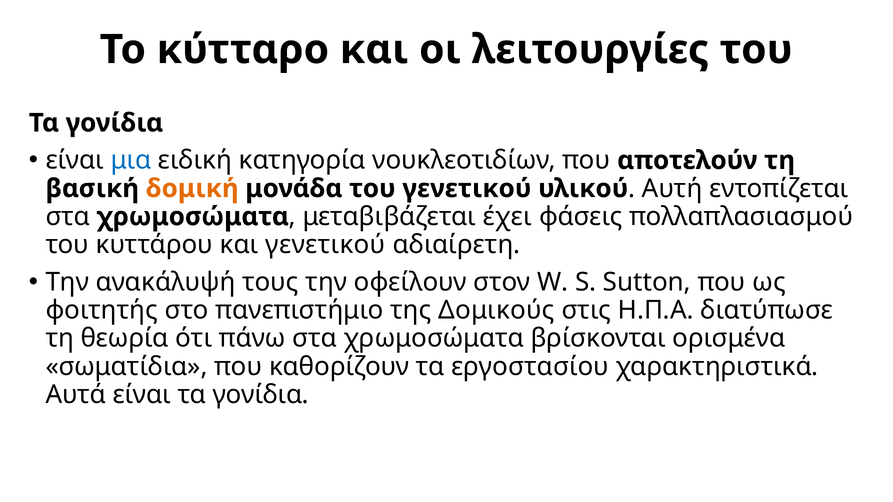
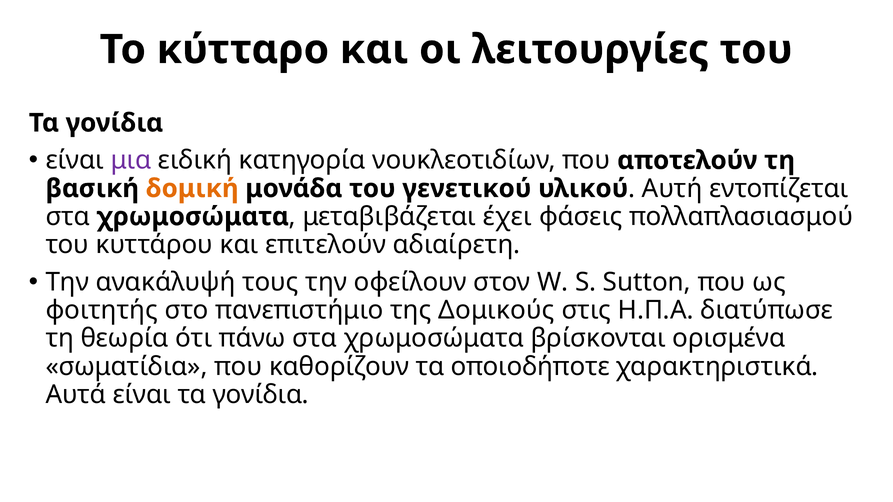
μια colour: blue -> purple
και γενετικού: γενετικού -> επιτελούν
εργοστασίου: εργοστασίου -> οποιοδήποτε
